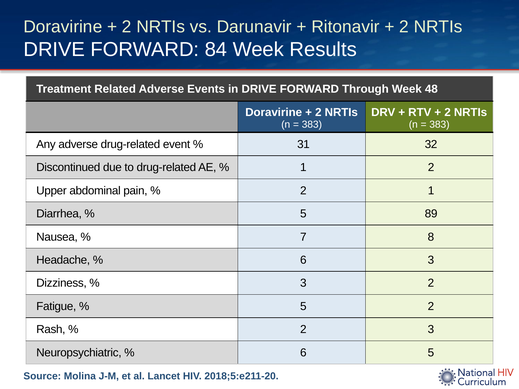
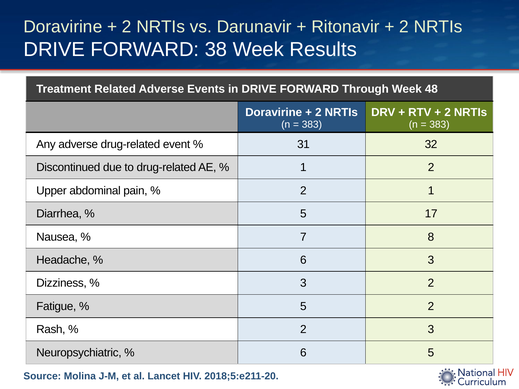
84: 84 -> 38
89: 89 -> 17
